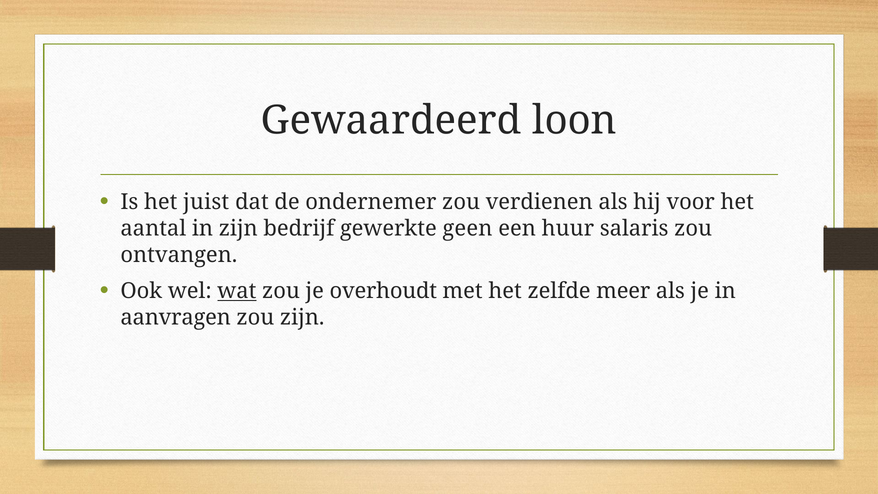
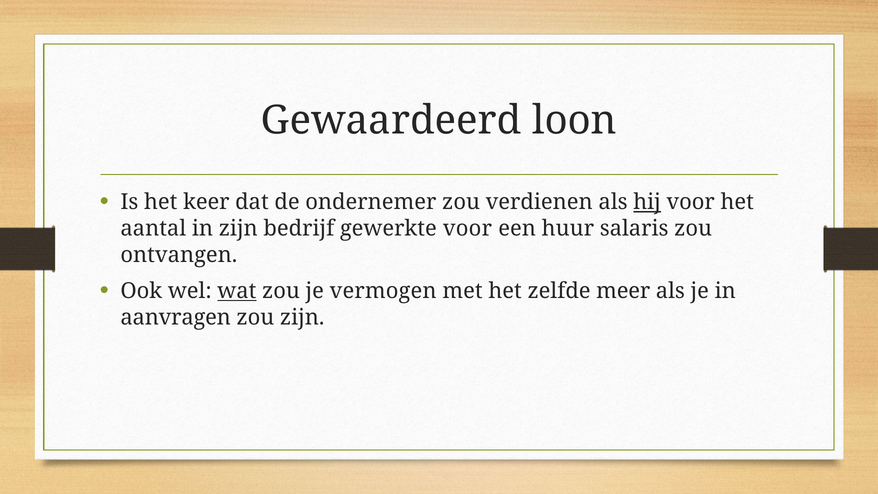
juist: juist -> keer
hij underline: none -> present
gewerkte geen: geen -> voor
overhoudt: overhoudt -> vermogen
